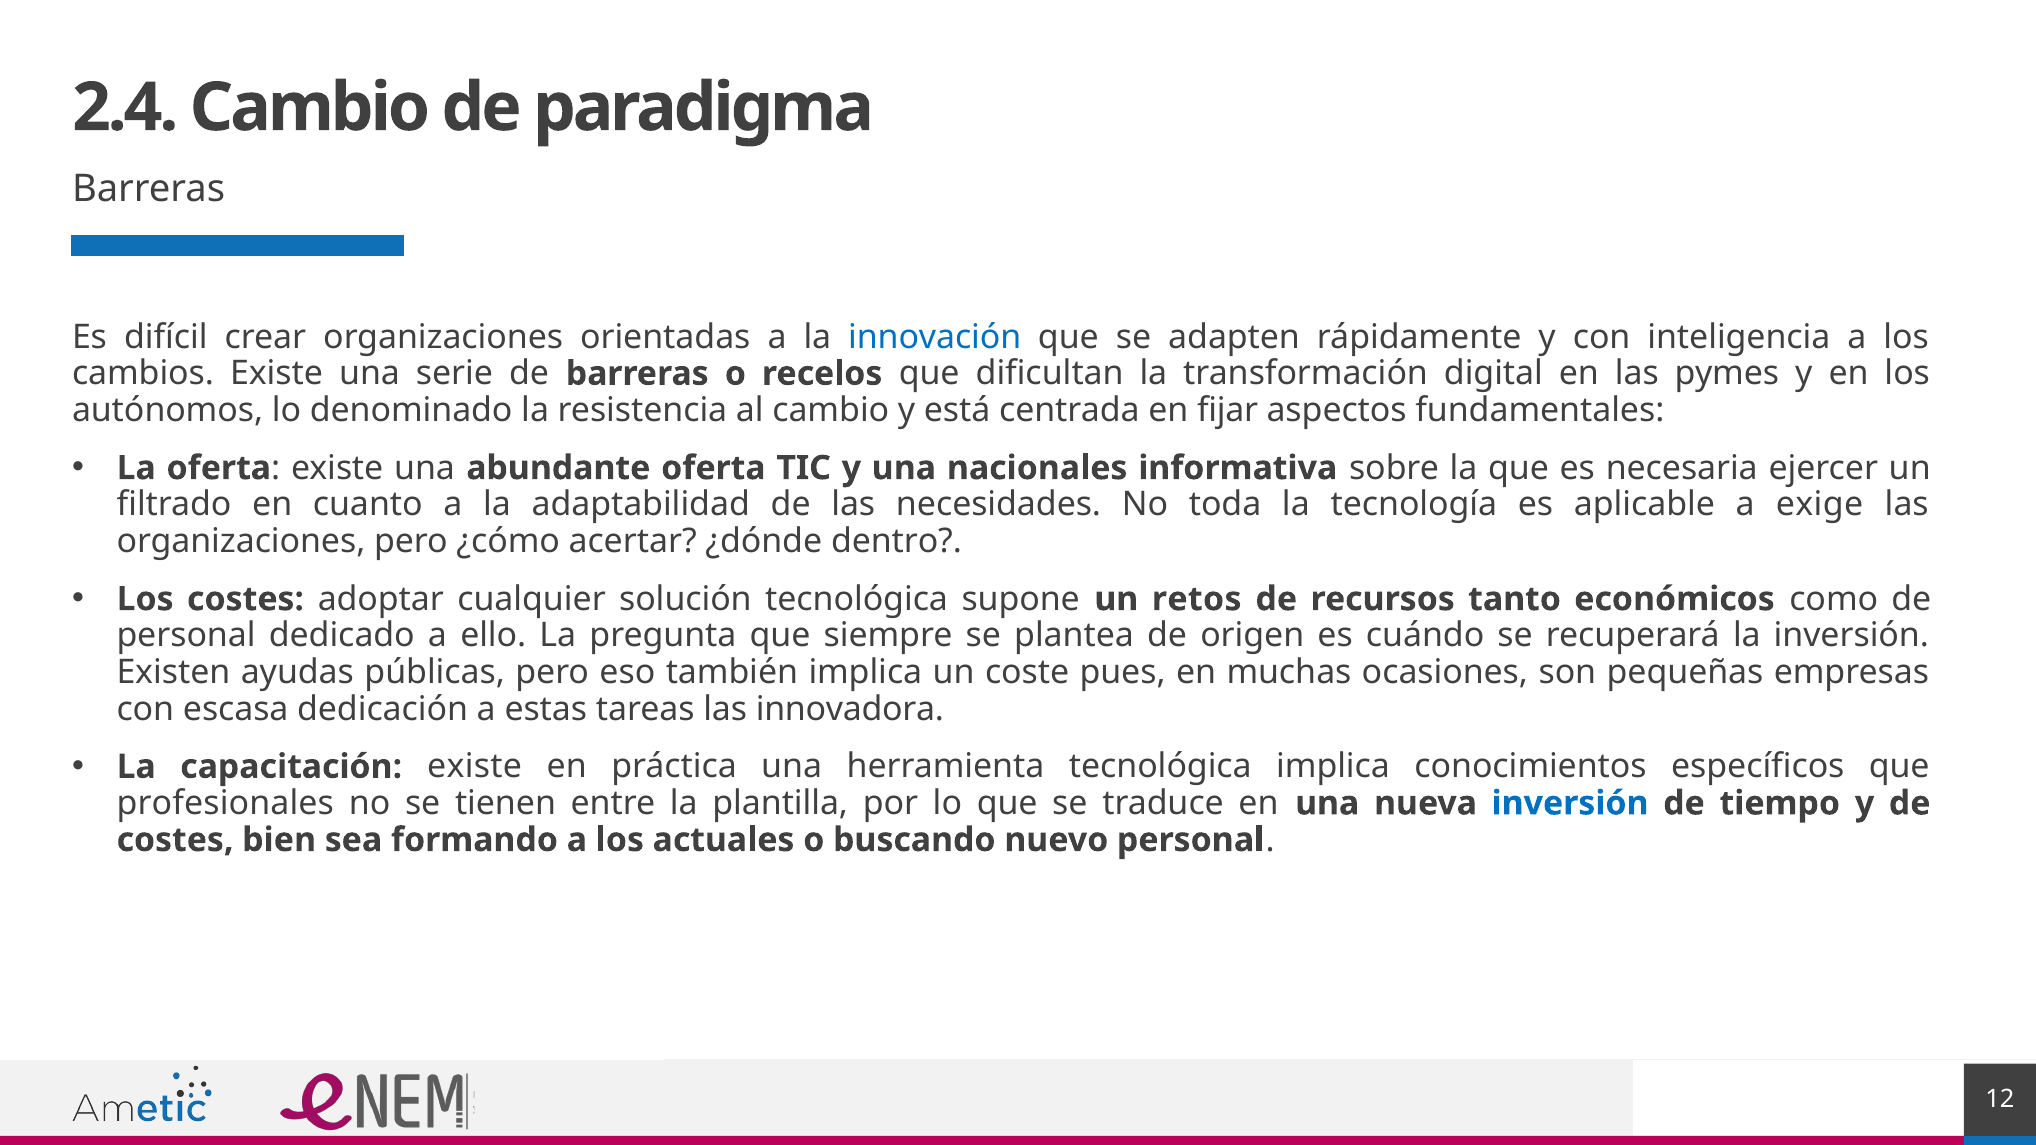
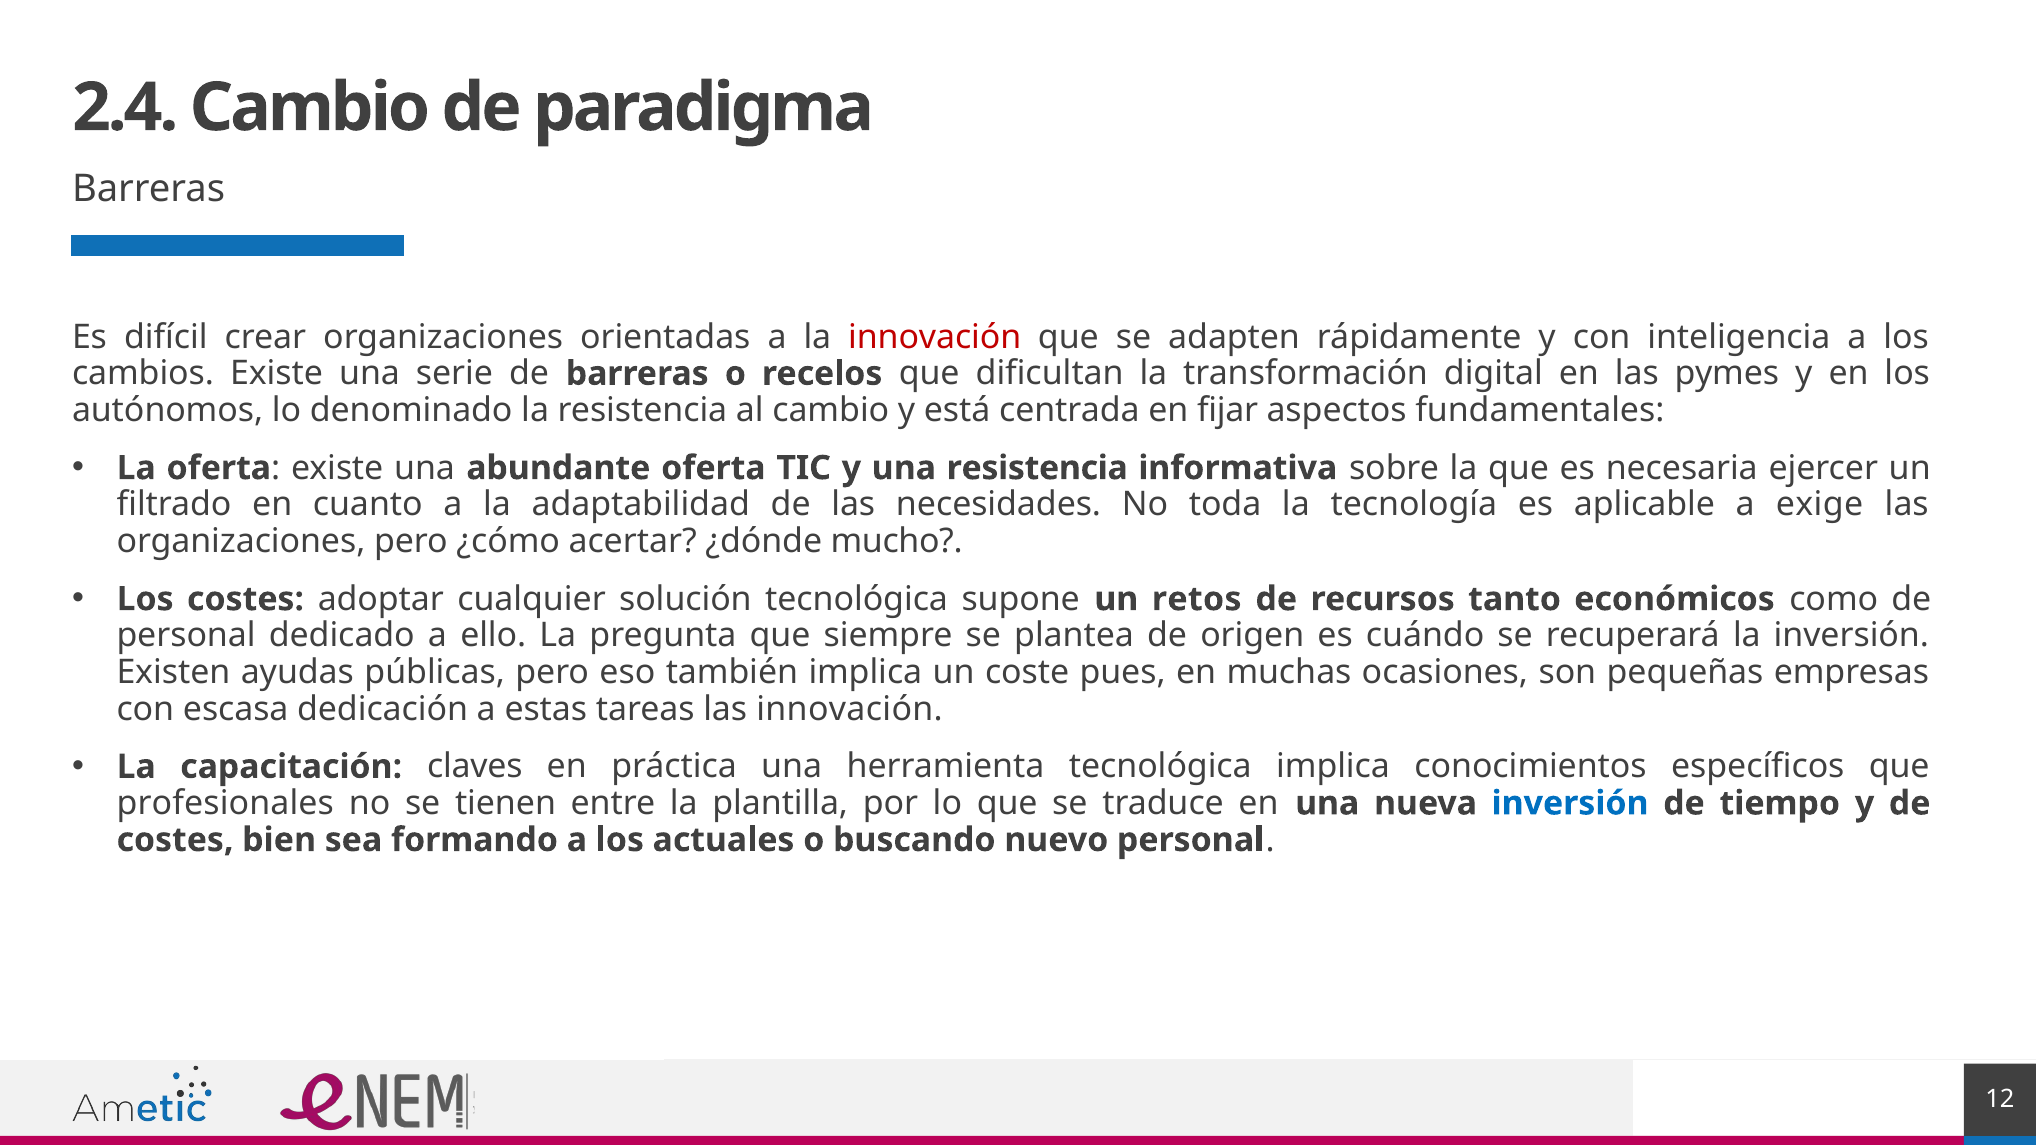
innovación at (935, 337) colour: blue -> red
una nacionales: nacionales -> resistencia
dentro: dentro -> mucho
las innovadora: innovadora -> innovación
capacitación existe: existe -> claves
